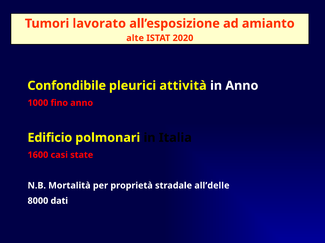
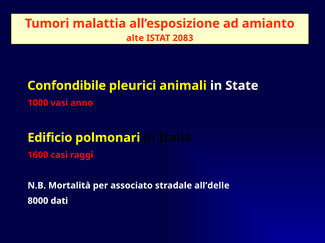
lavorato: lavorato -> malattia
2020: 2020 -> 2083
attività: attività -> animali
in Anno: Anno -> State
fino: fino -> vasi
state: state -> raggi
proprietà: proprietà -> associato
